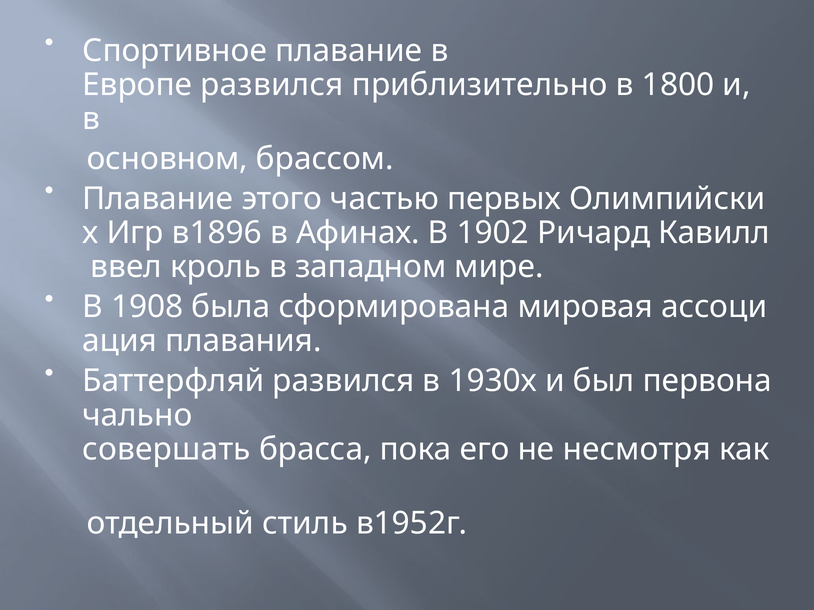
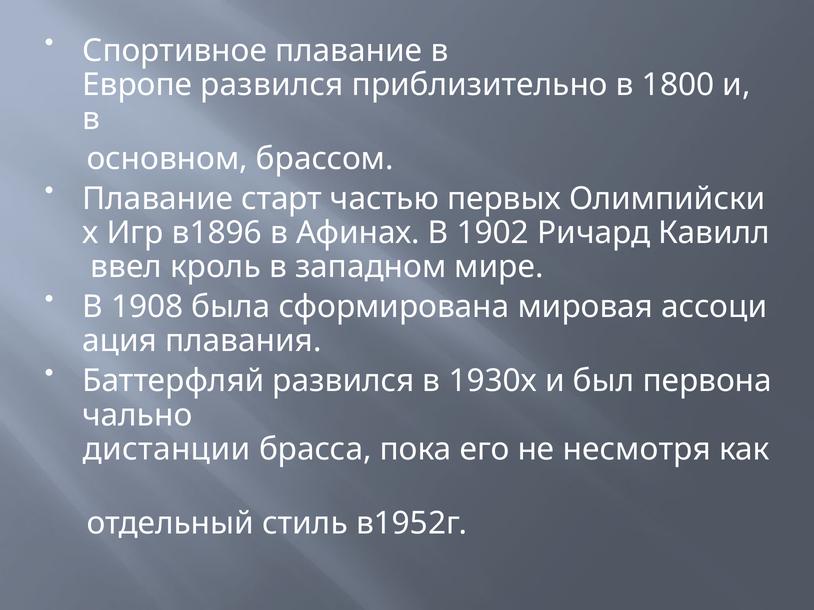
этого: этого -> старт
совершать: совершать -> дистанции
